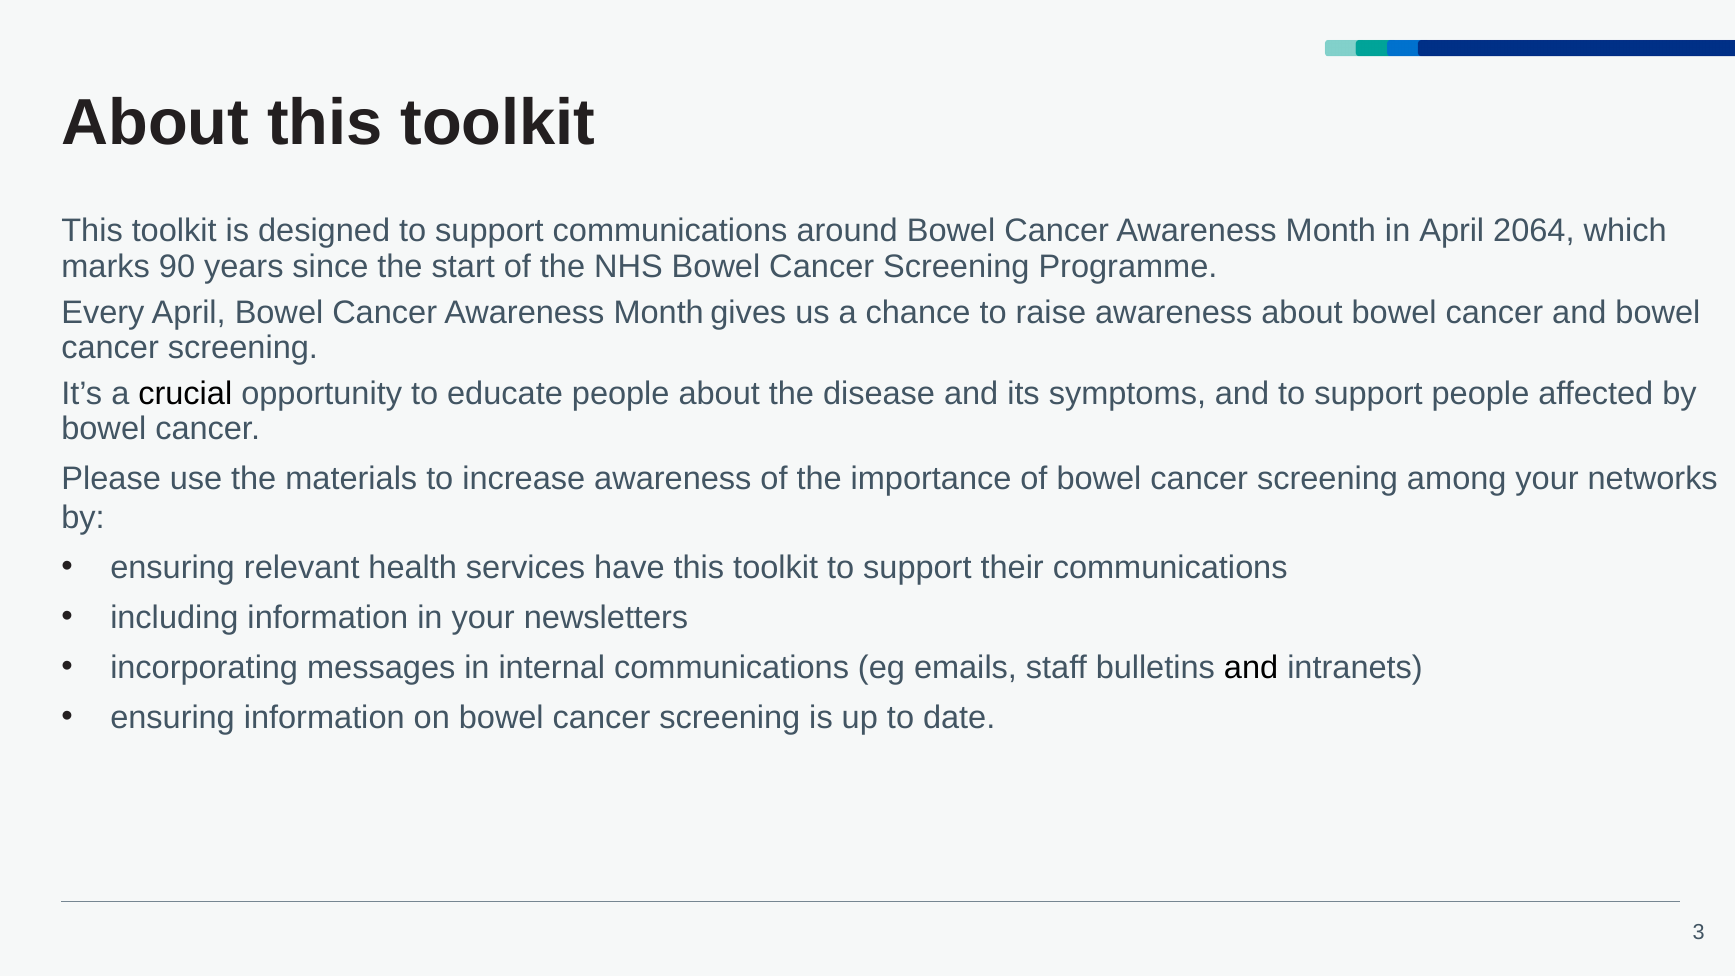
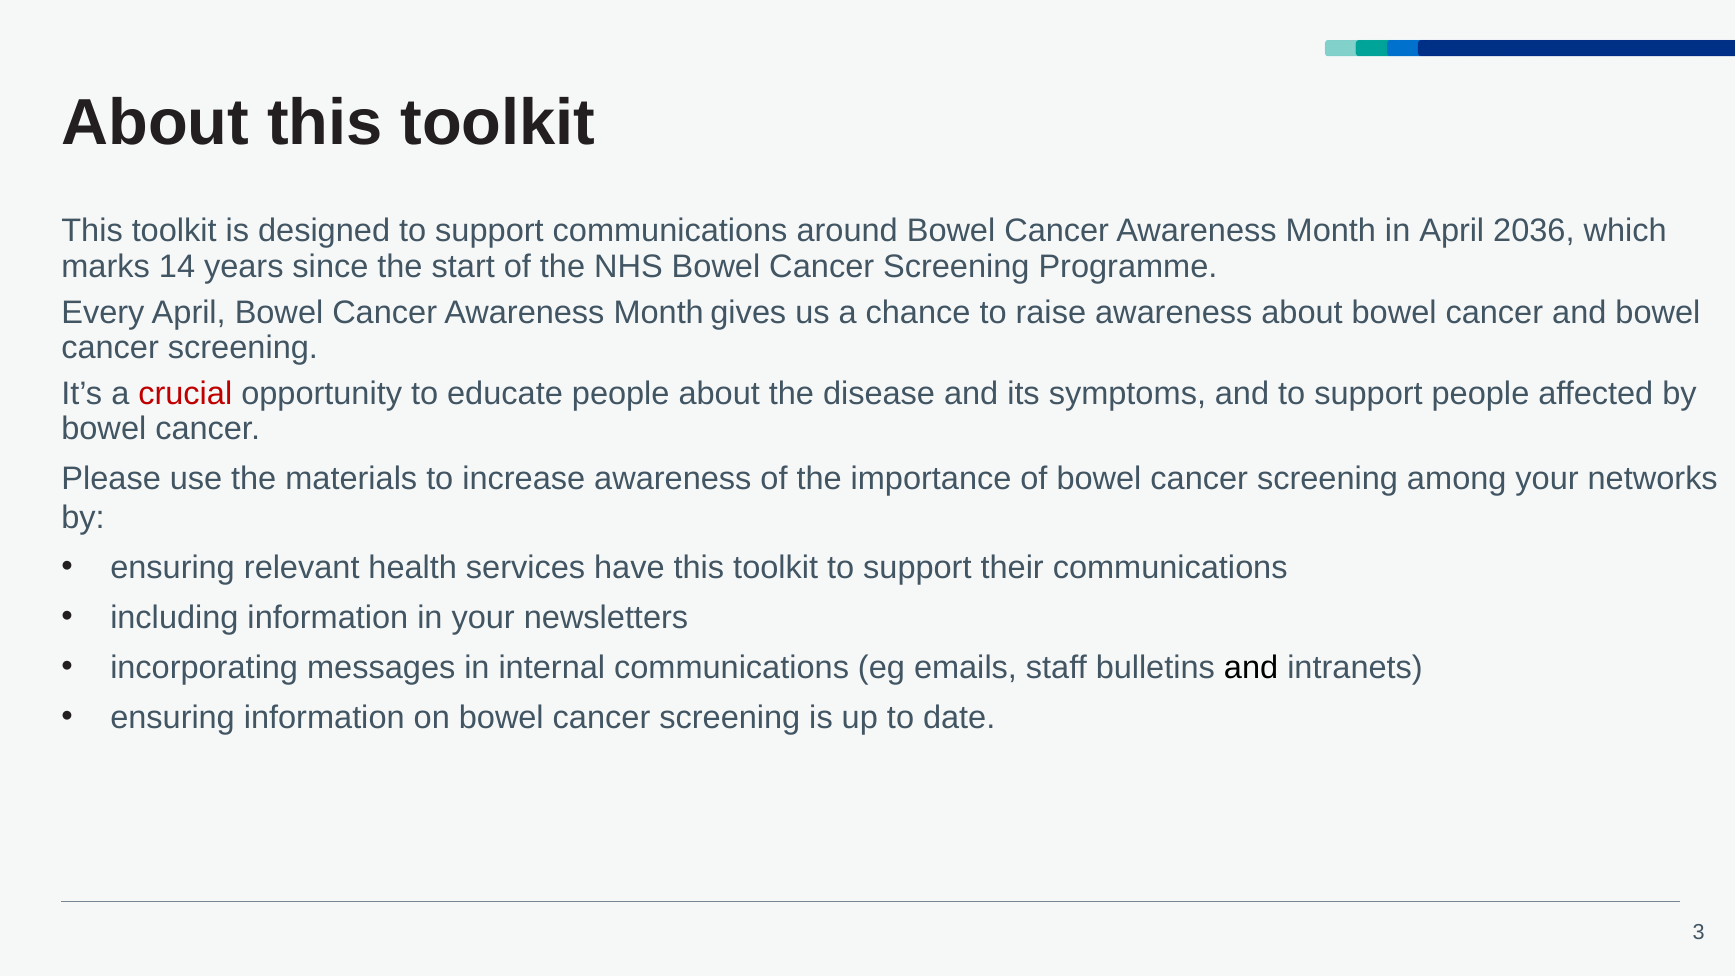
2064: 2064 -> 2036
90: 90 -> 14
crucial colour: black -> red
